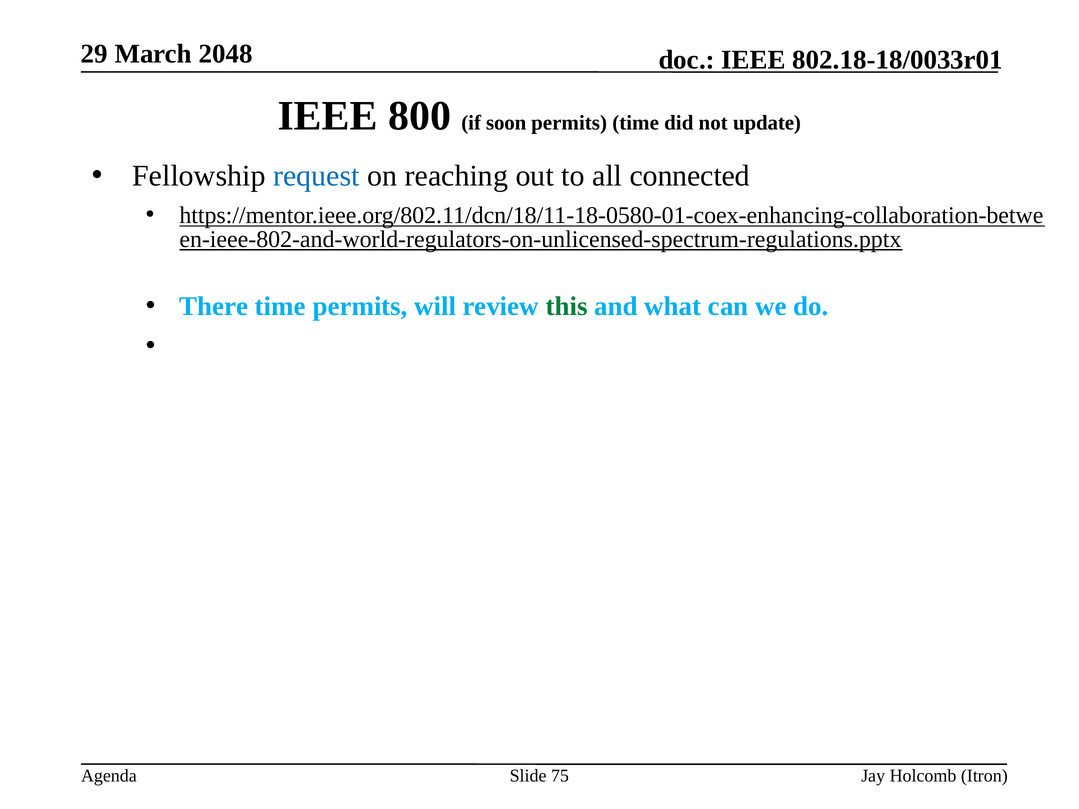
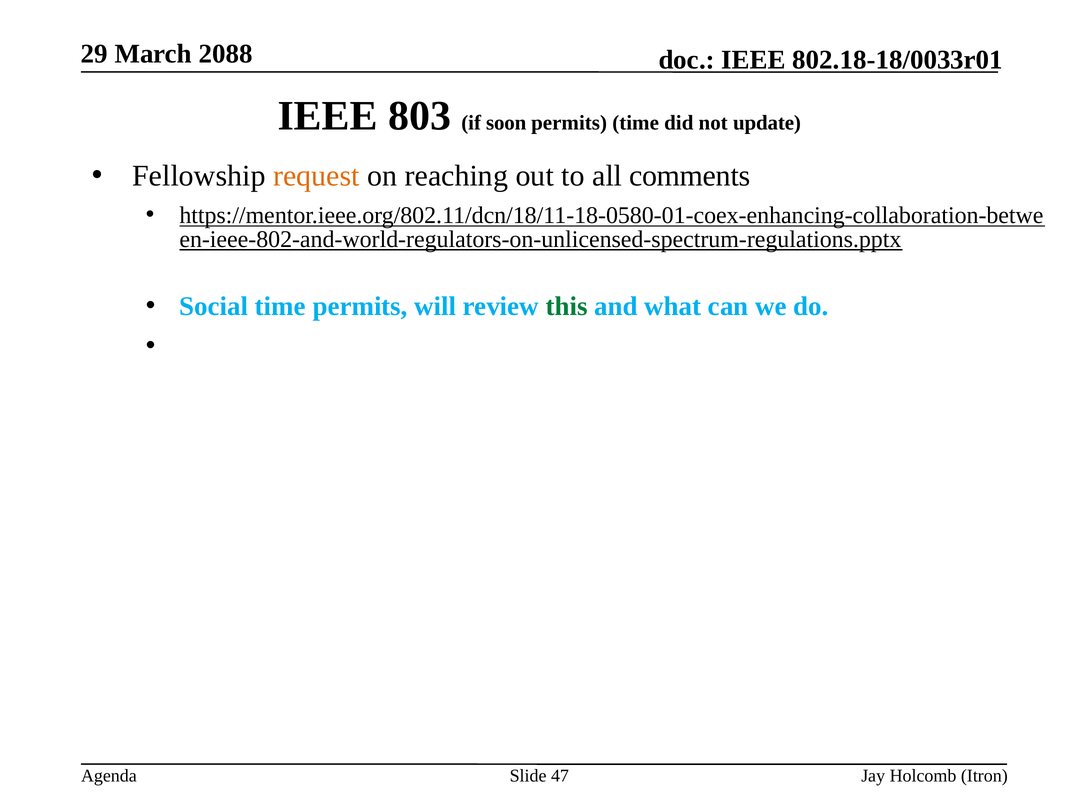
2048: 2048 -> 2088
800: 800 -> 803
request colour: blue -> orange
connected: connected -> comments
There: There -> Social
75: 75 -> 47
